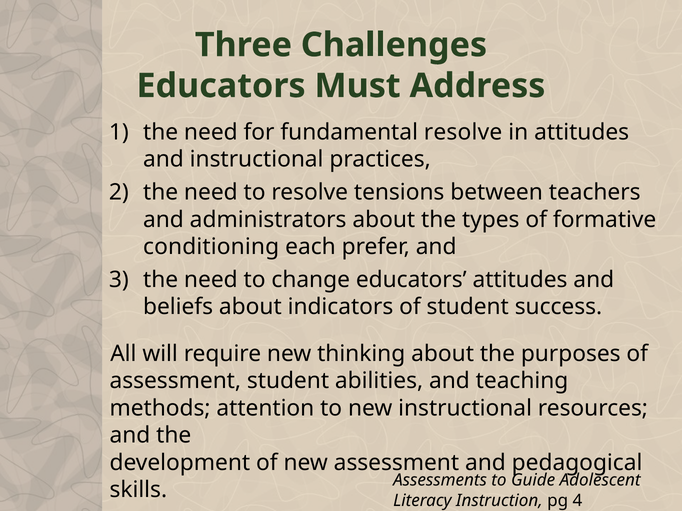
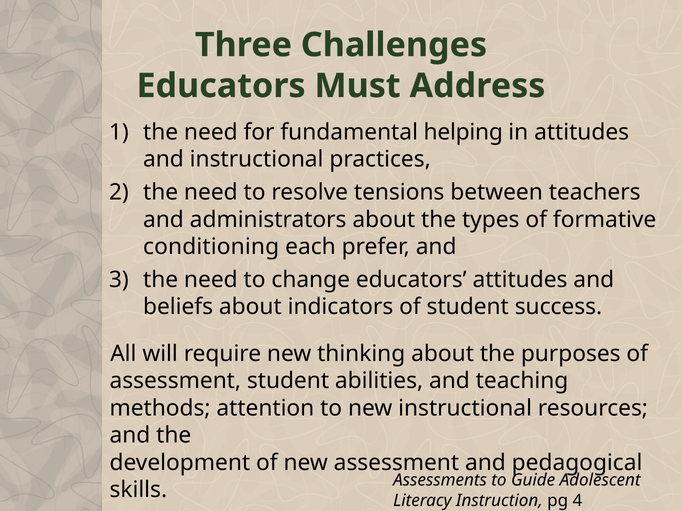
fundamental resolve: resolve -> helping
